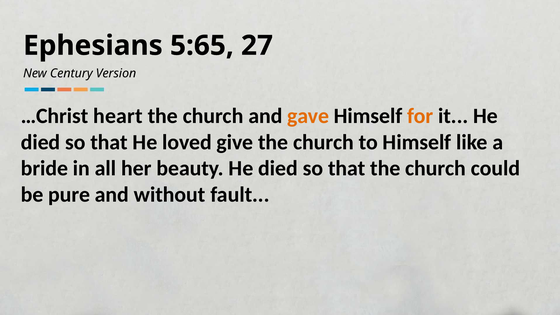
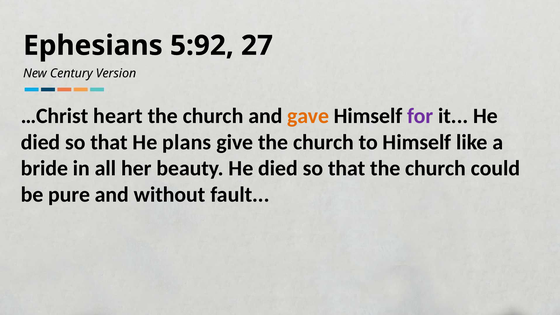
5:65: 5:65 -> 5:92
for colour: orange -> purple
loved: loved -> plans
